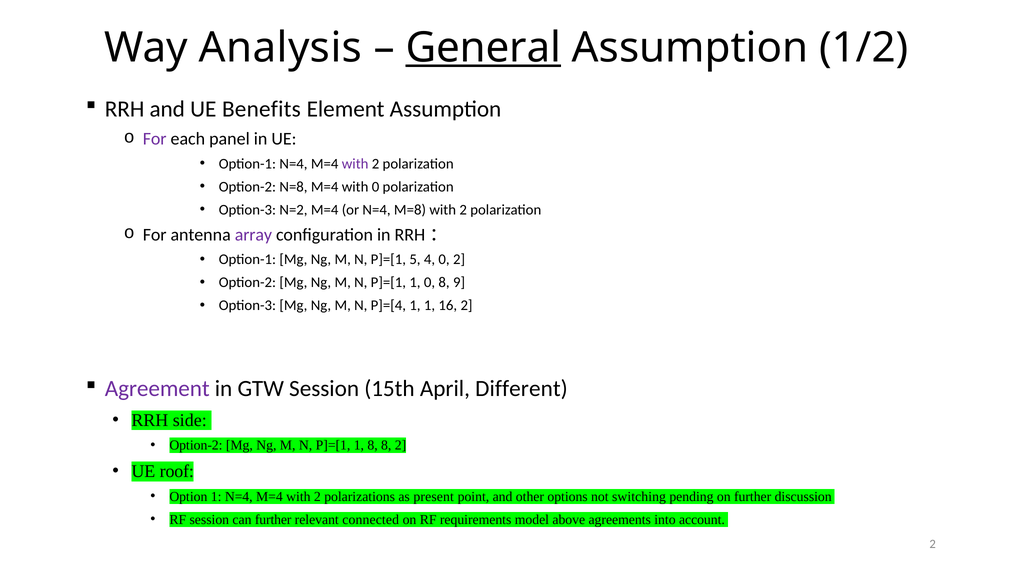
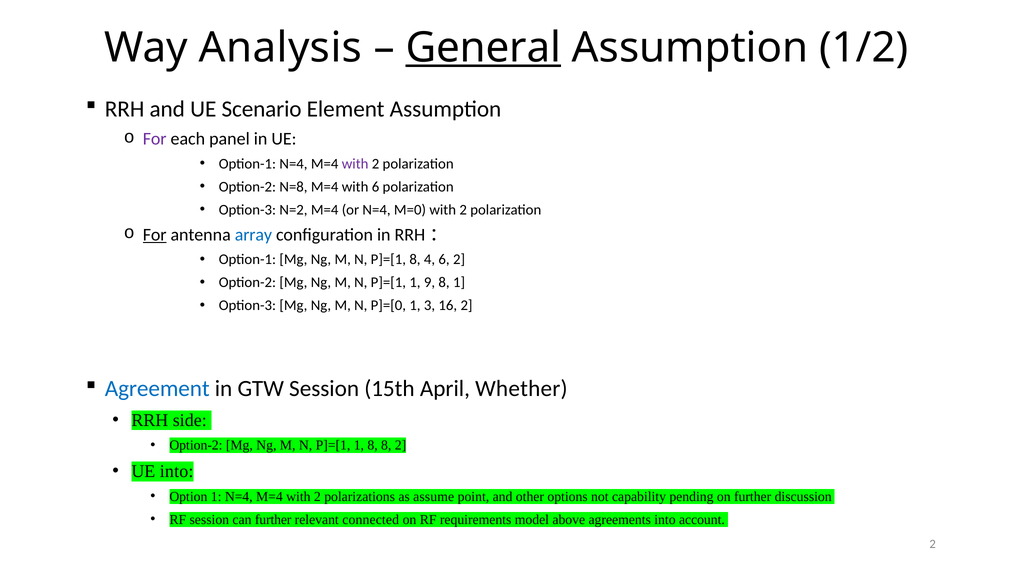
Benefits: Benefits -> Scenario
with 0: 0 -> 6
M=8: M=8 -> M=0
For at (155, 235) underline: none -> present
array colour: purple -> blue
P]=[1 5: 5 -> 8
4 0: 0 -> 6
1 0: 0 -> 9
8 9: 9 -> 1
P]=[4: P]=[4 -> P]=[0
1 1: 1 -> 3
Agreement colour: purple -> blue
Different: Different -> Whether
UE roof: roof -> into
present: present -> assume
switching: switching -> capability
